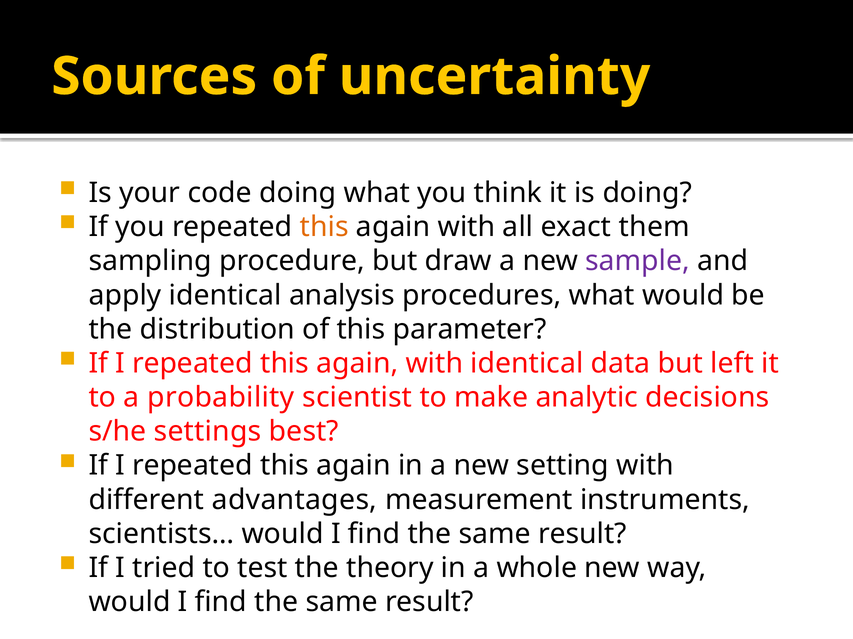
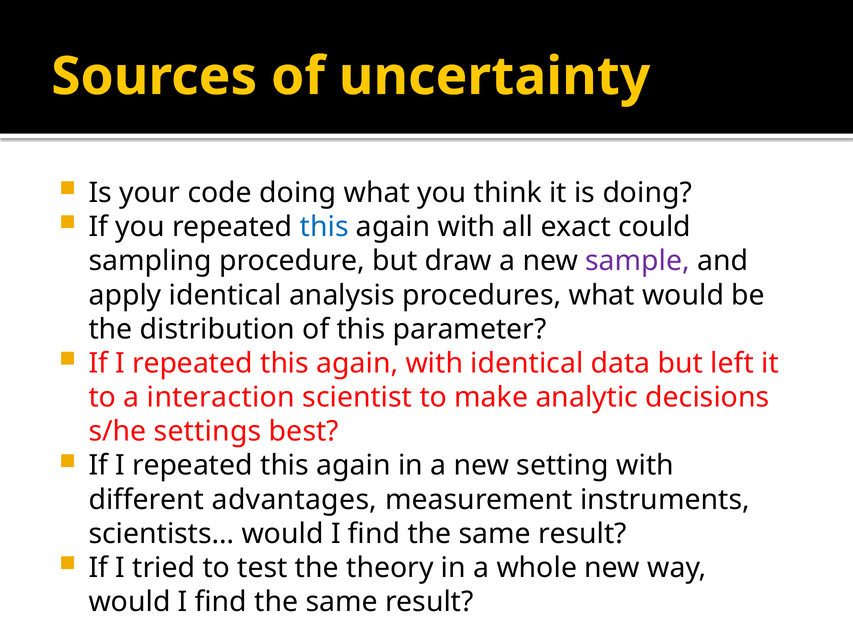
this at (324, 227) colour: orange -> blue
them: them -> could
probability: probability -> interaction
